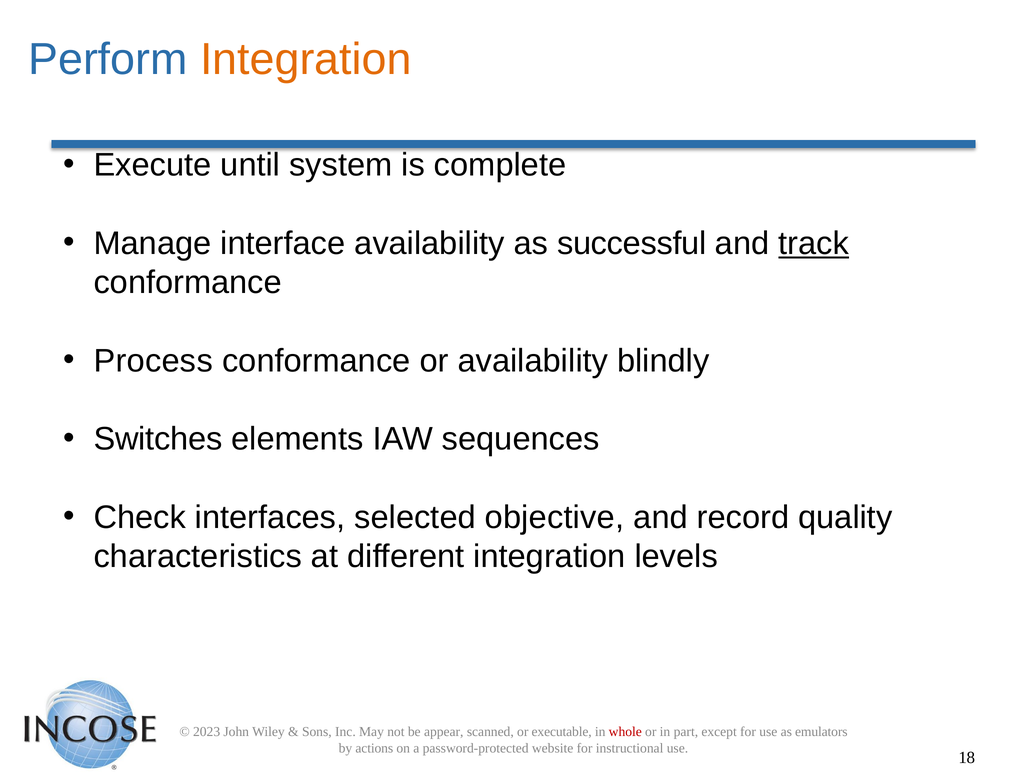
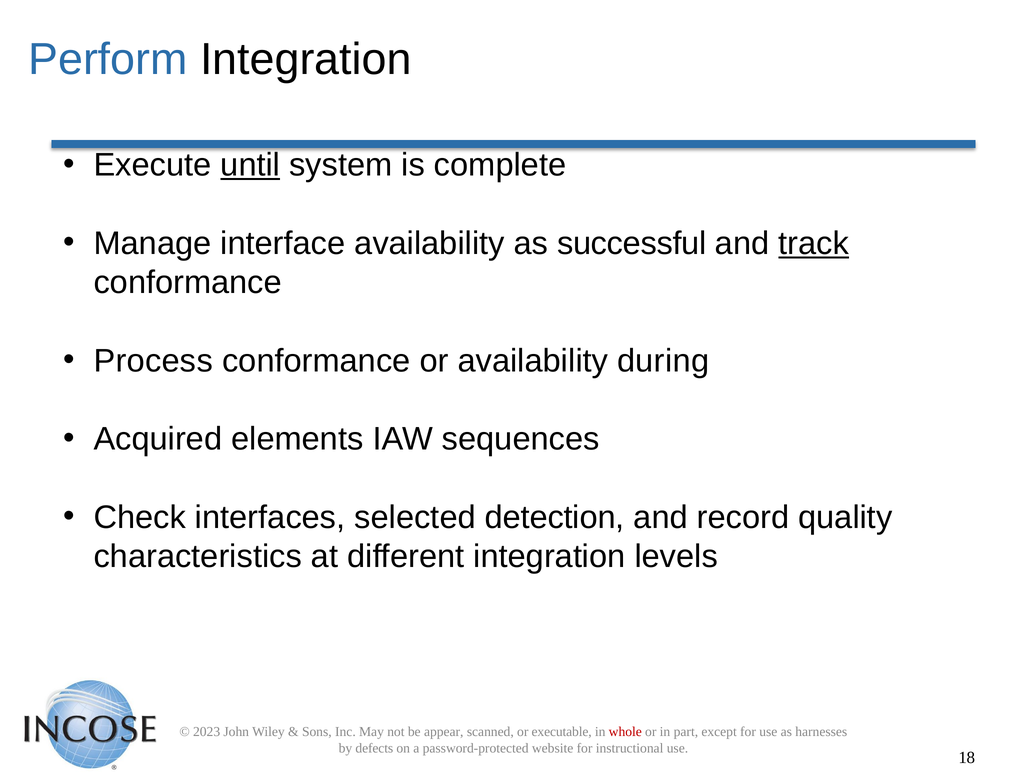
Integration at (306, 59) colour: orange -> black
until underline: none -> present
blindly: blindly -> during
Switches: Switches -> Acquired
objective: objective -> detection
emulators: emulators -> harnesses
actions: actions -> defects
